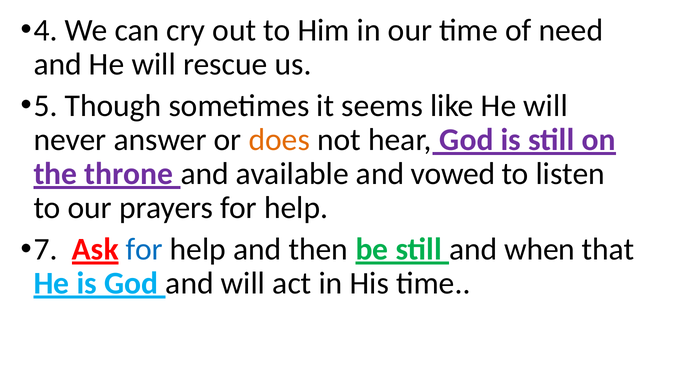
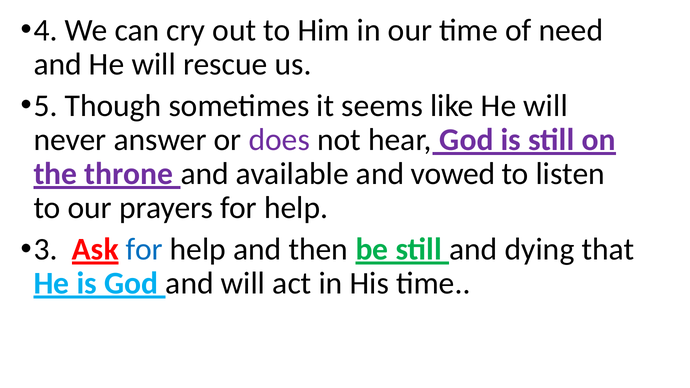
does colour: orange -> purple
7: 7 -> 3
when: when -> dying
